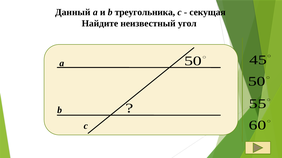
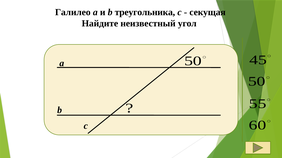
Данный: Данный -> Галилео
